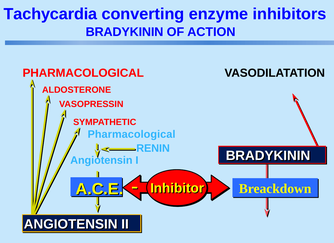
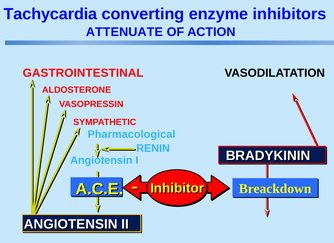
BRADYKININ at (125, 32): BRADYKININ -> ATTENUATE
PHARMACOLOGICAL at (83, 73): PHARMACOLOGICAL -> GASTROINTESTINAL
